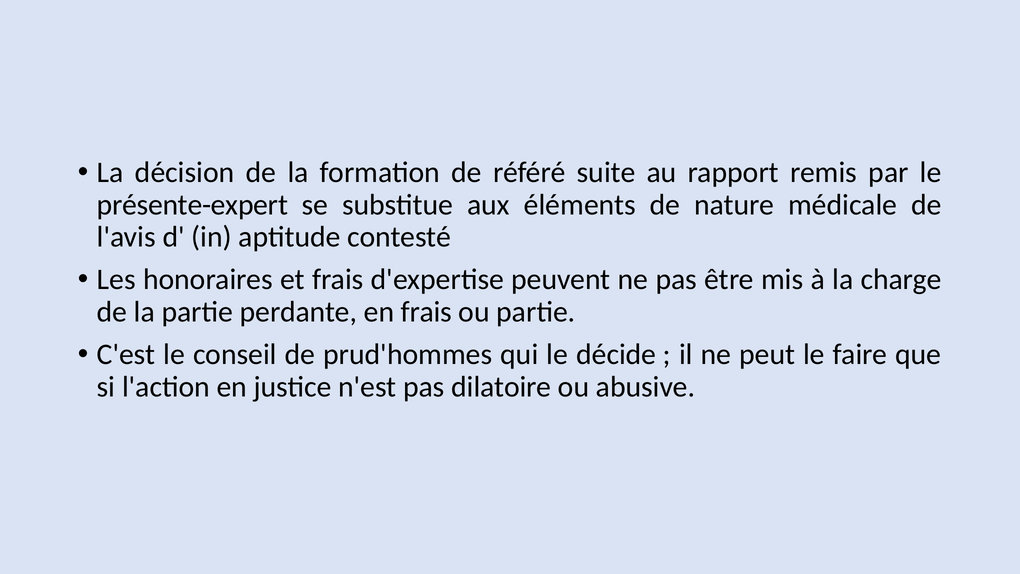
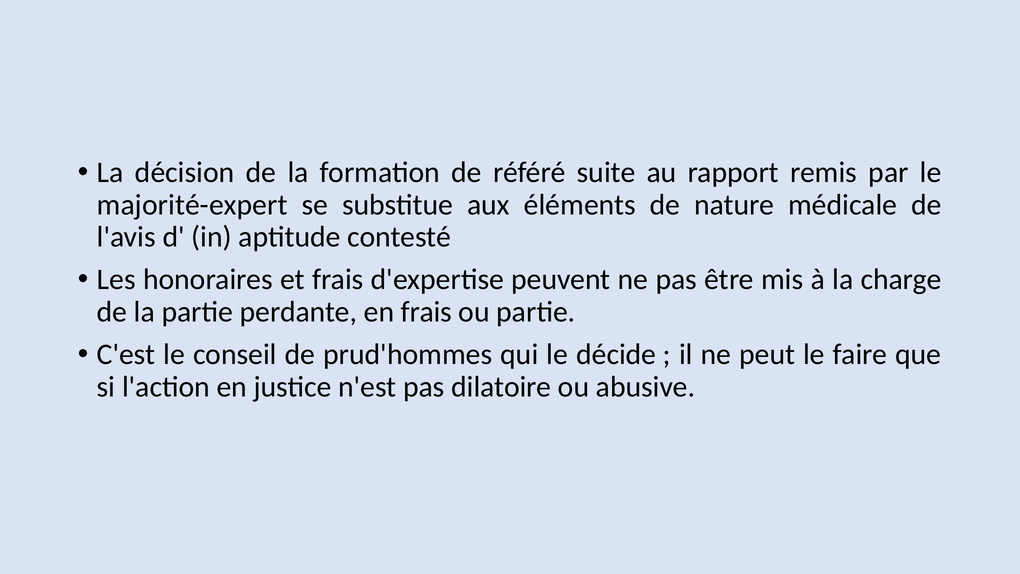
présente-expert: présente-expert -> majorité-expert
